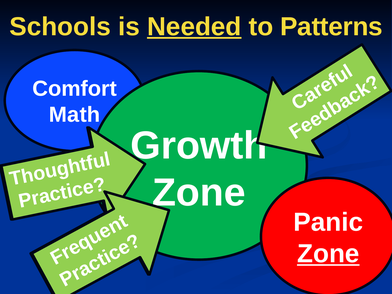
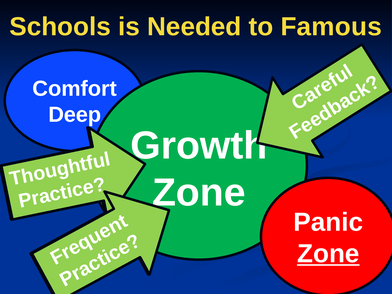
Needed underline: present -> none
Patterns: Patterns -> Famous
Math: Math -> Deep
